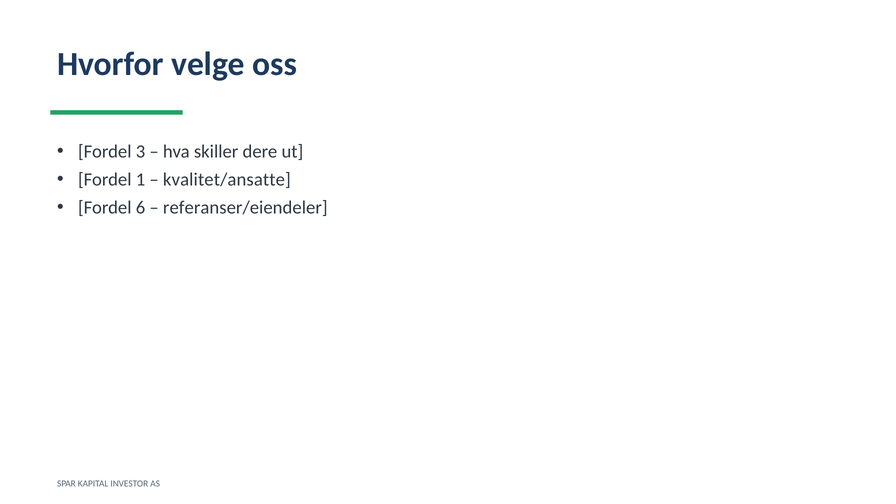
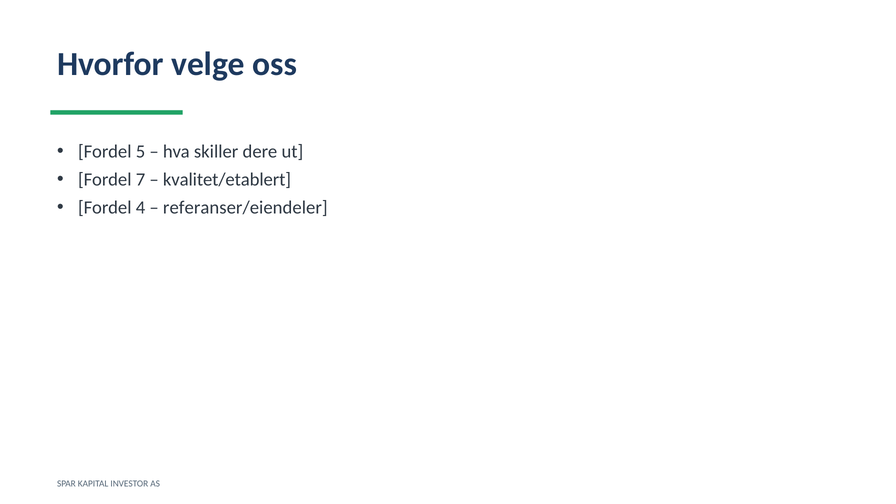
3: 3 -> 5
1: 1 -> 7
kvalitet/ansatte: kvalitet/ansatte -> kvalitet/etablert
6: 6 -> 4
